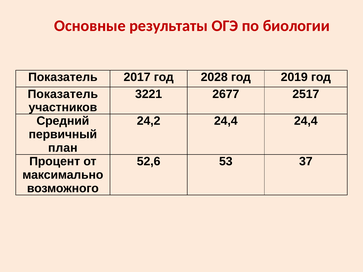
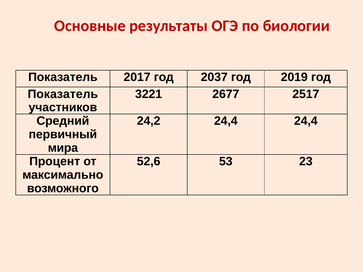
2028: 2028 -> 2037
план: план -> мира
37: 37 -> 23
